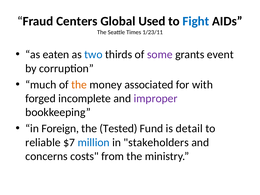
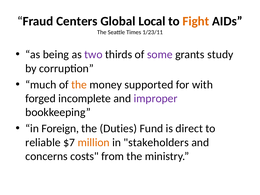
Used: Used -> Local
Fight colour: blue -> orange
eaten: eaten -> being
two colour: blue -> purple
event: event -> study
associated: associated -> supported
Tested: Tested -> Duties
detail: detail -> direct
million colour: blue -> orange
